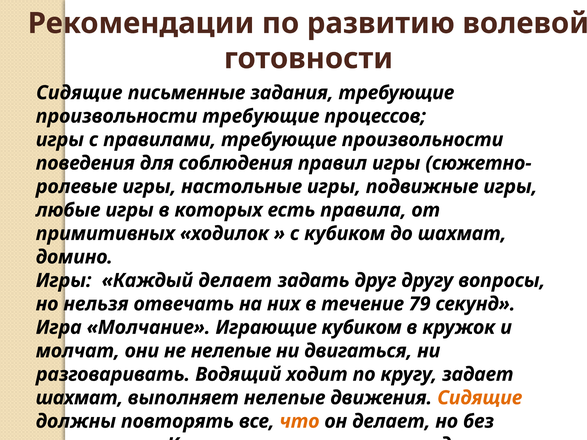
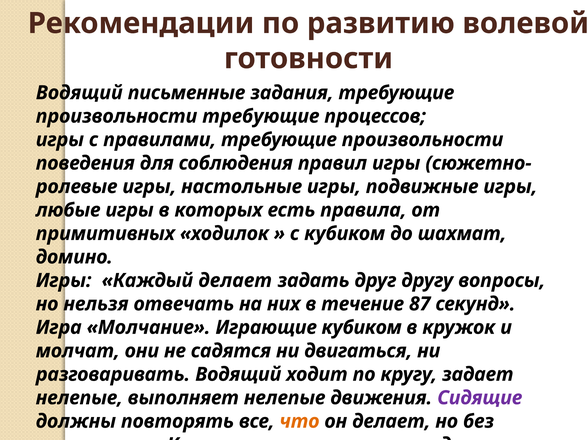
Сидящие at (79, 93): Сидящие -> Водящий
79: 79 -> 87
не нелепые: нелепые -> садятся
шахмат at (79, 398): шахмат -> нелепые
Сидящие at (480, 398) colour: orange -> purple
